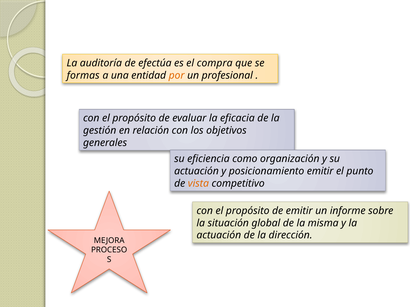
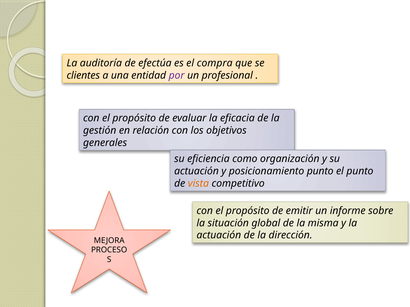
formas: formas -> clientes
por colour: orange -> purple
emitir at (320, 171): emitir -> punto
